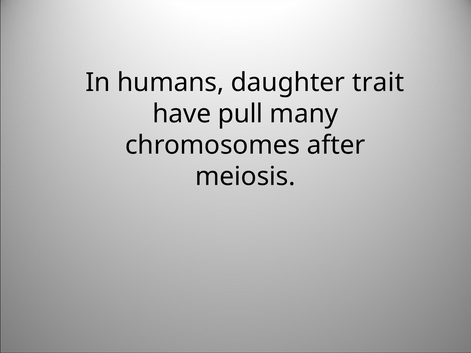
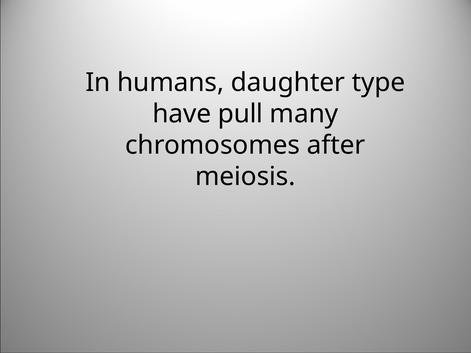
trait: trait -> type
